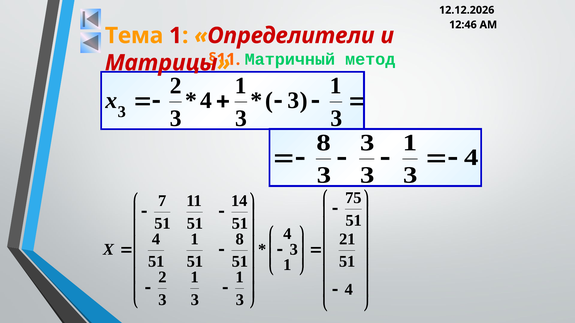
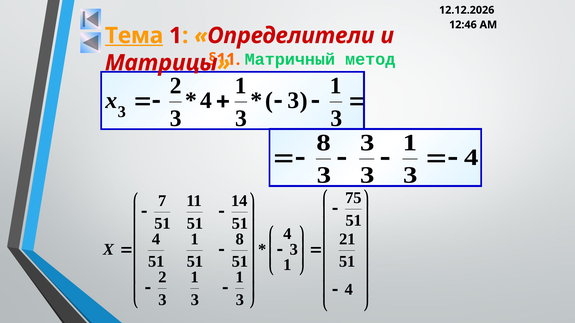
Тема underline: none -> present
